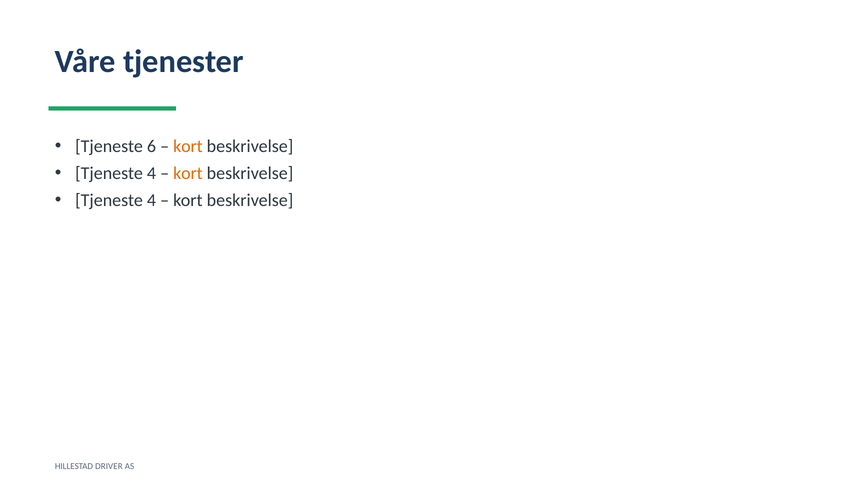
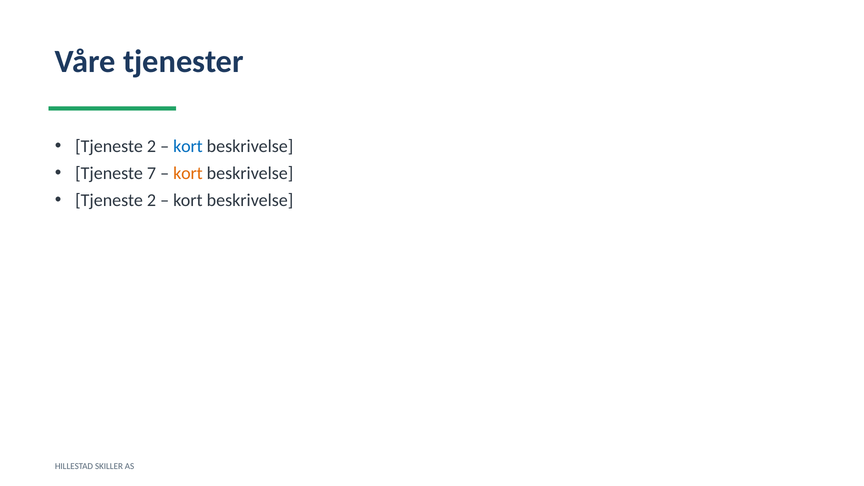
6 at (151, 146): 6 -> 2
kort at (188, 146) colour: orange -> blue
4 at (151, 173): 4 -> 7
4 at (151, 200): 4 -> 2
DRIVER: DRIVER -> SKILLER
